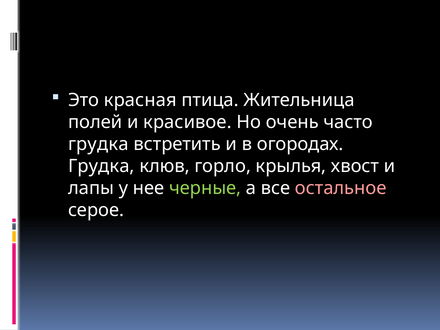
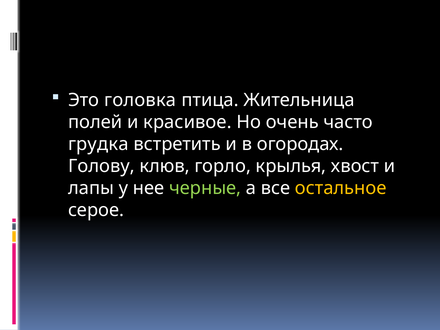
красная: красная -> головка
Грудка at (101, 166): Грудка -> Голову
остальное colour: pink -> yellow
